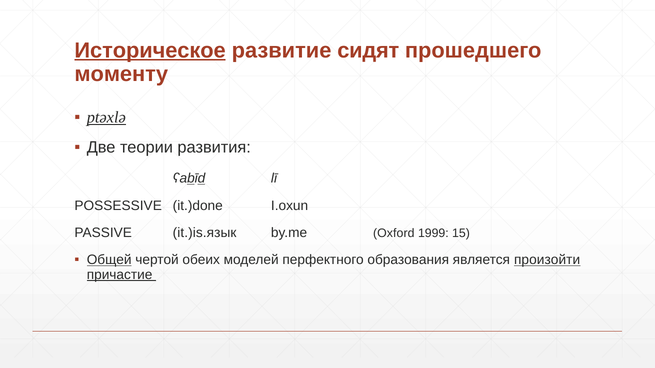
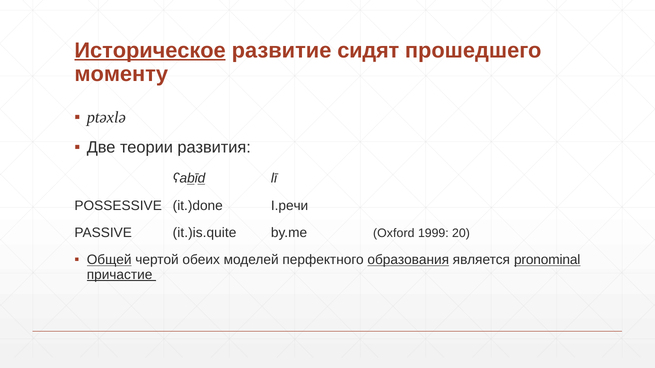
ptəxlə underline: present -> none
I.oxun: I.oxun -> I.речи
it.)is.язык: it.)is.язык -> it.)is.quite
15: 15 -> 20
образования underline: none -> present
произойти: произойти -> pronominal
